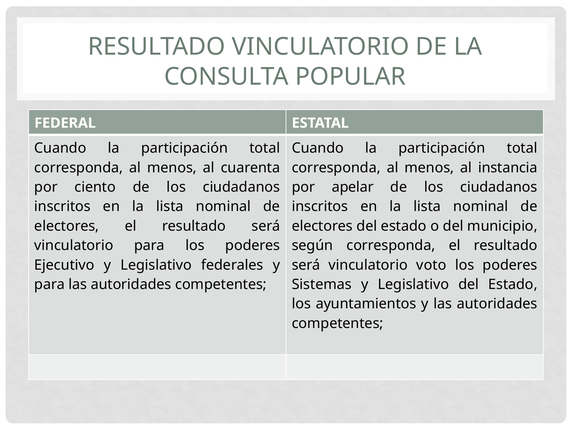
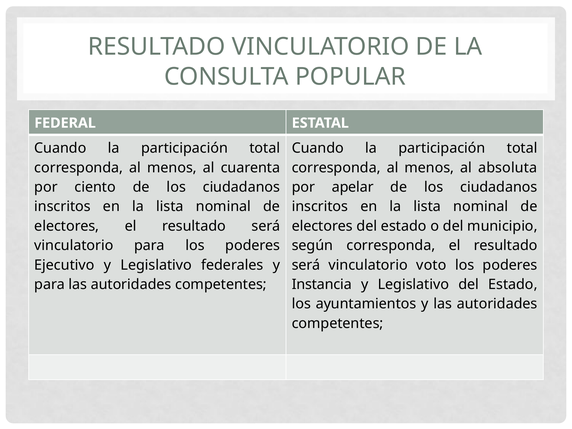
instancia: instancia -> absoluta
Sistemas: Sistemas -> Instancia
